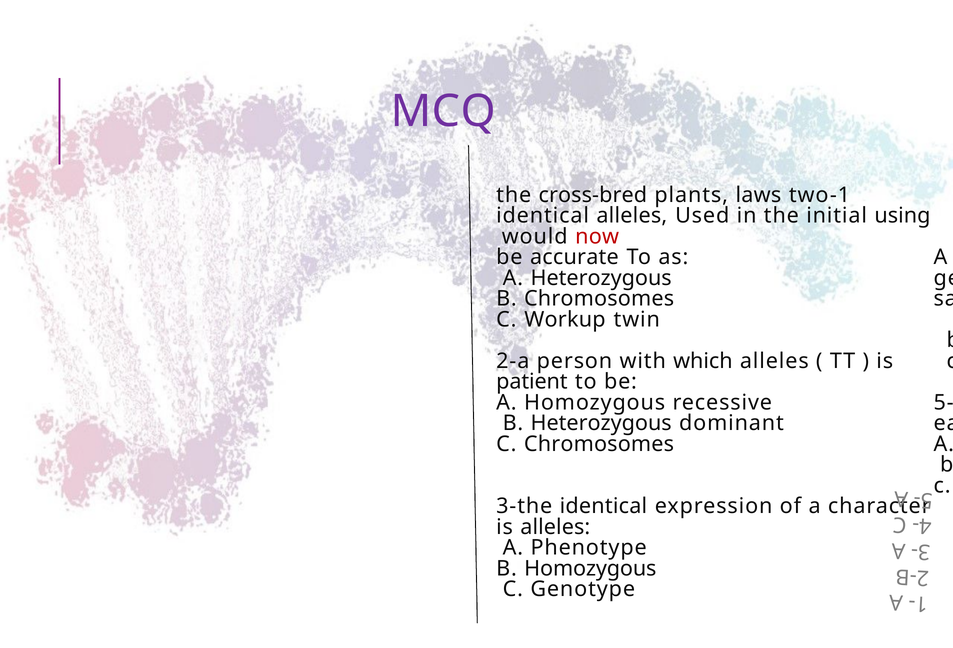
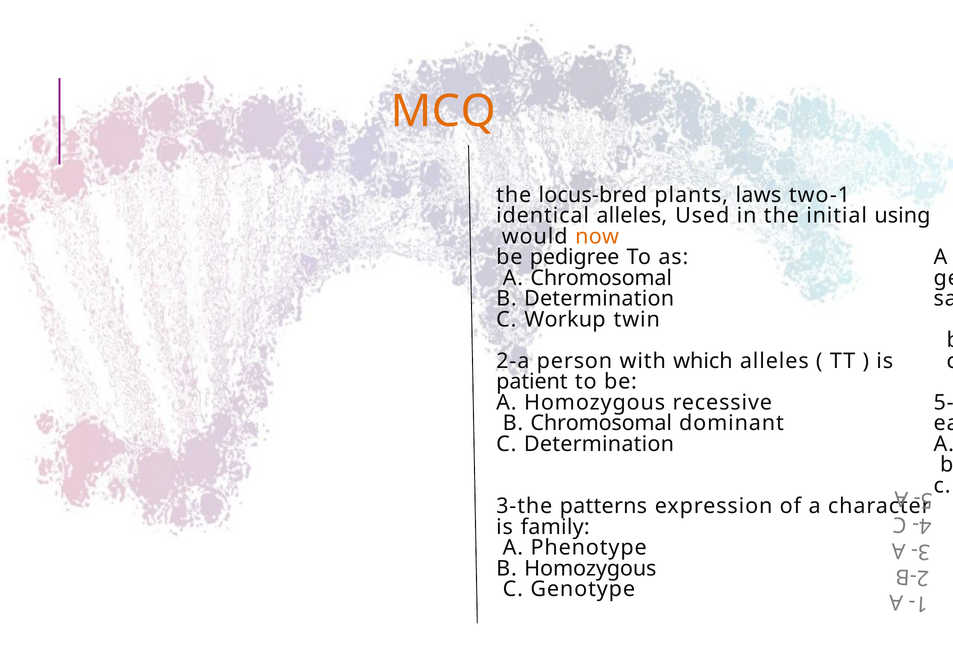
MCQ colour: purple -> orange
cross-bred: cross-bred -> locus-bred
now colour: red -> orange
accurate: accurate -> pedigree
A Heterozygous: Heterozygous -> Chromosomal
B Chromosomes: Chromosomes -> Determination
B Heterozygous: Heterozygous -> Chromosomal
C Chromosomes: Chromosomes -> Determination
3-the identical: identical -> patterns
is alleles: alleles -> family
